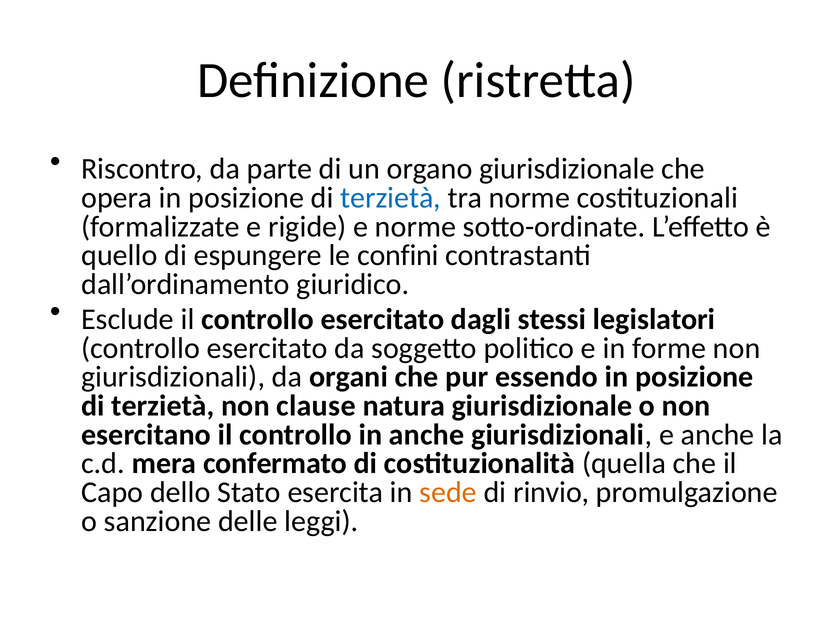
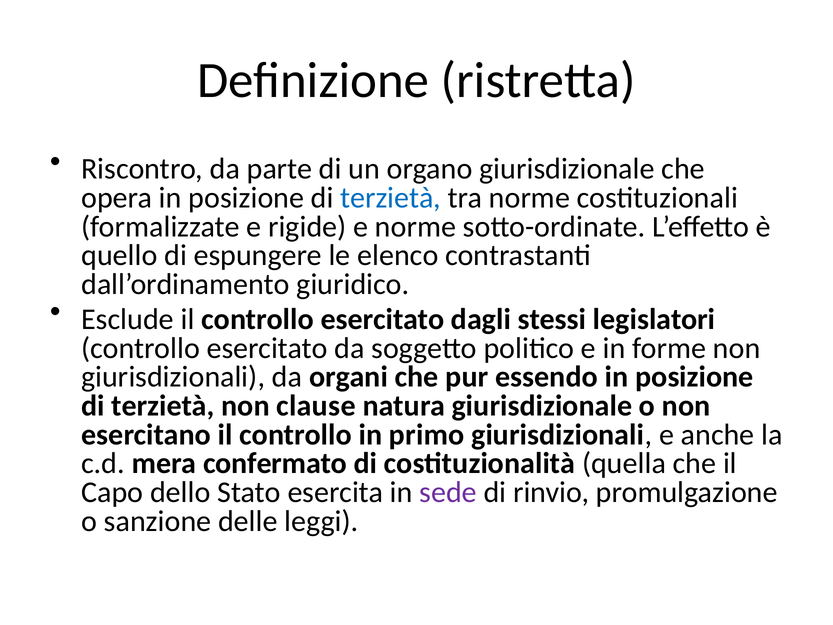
confini: confini -> elenco
in anche: anche -> primo
sede colour: orange -> purple
